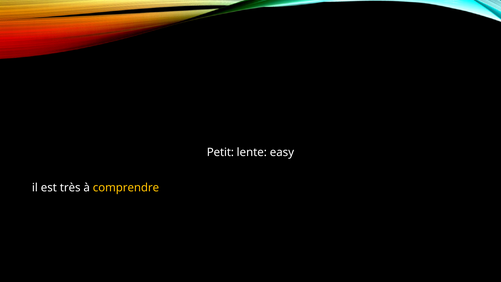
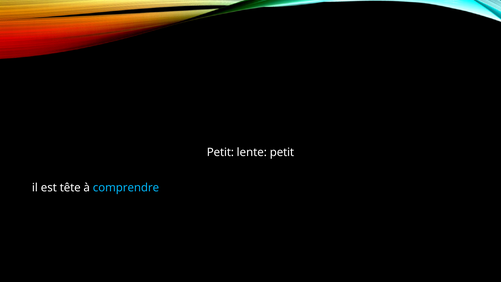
lente easy: easy -> petit
très: très -> tête
comprendre colour: yellow -> light blue
